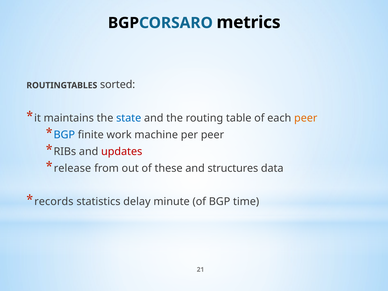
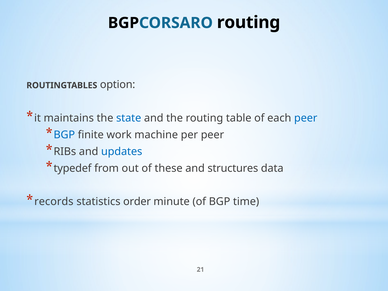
BGPCORSARO metrics: metrics -> routing
sorted: sorted -> option
peer at (306, 118) colour: orange -> blue
updates colour: red -> blue
release: release -> typedef
delay: delay -> order
